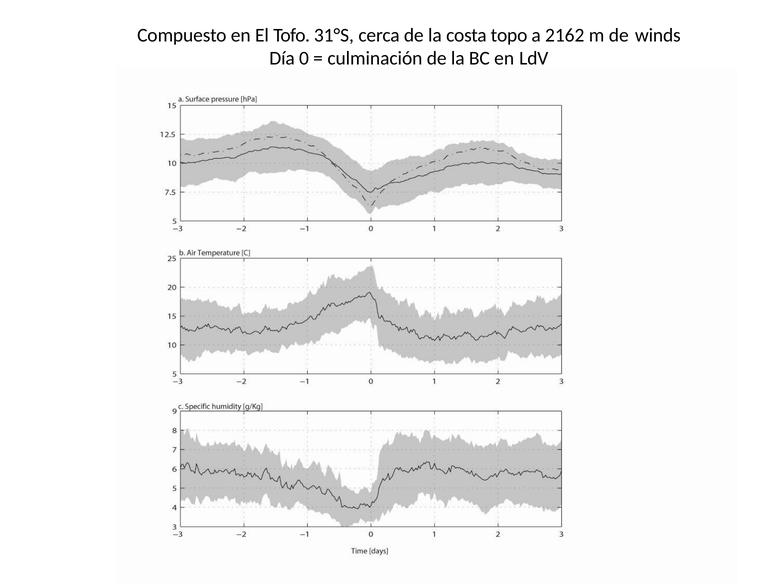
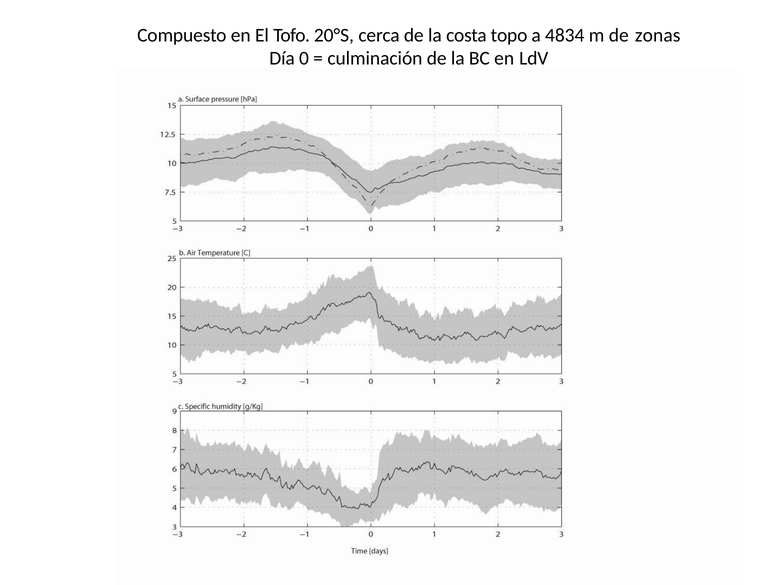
31°S: 31°S -> 20°S
2162: 2162 -> 4834
winds: winds -> zonas
